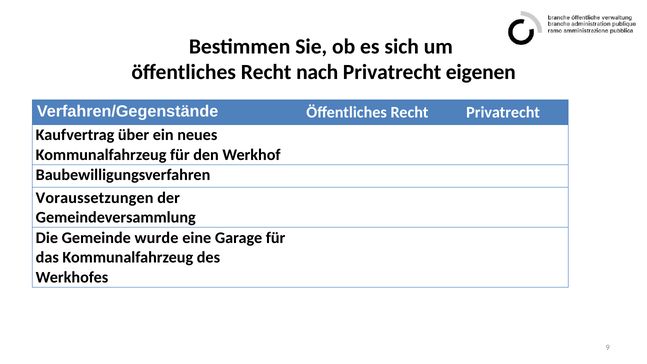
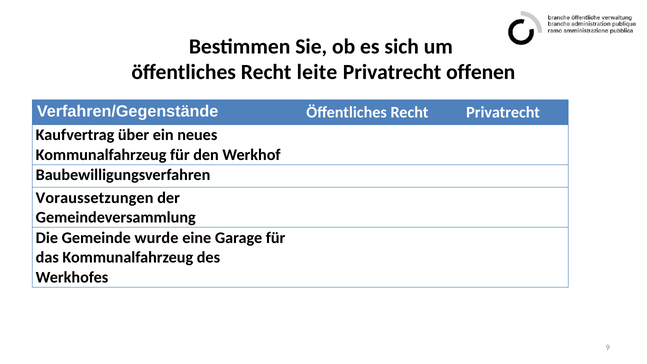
nach: nach -> leite
eigenen: eigenen -> offenen
